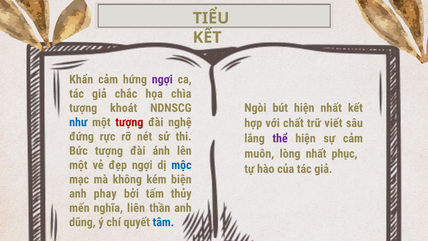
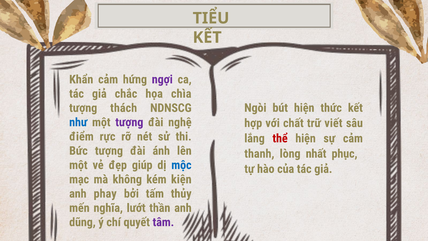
hiện nhất: nhất -> thức
khoát: khoát -> thách
tượng at (129, 122) colour: red -> purple
đứng: đứng -> điểm
thể colour: purple -> red
muôn: muôn -> thanh
đẹp ngợi: ngợi -> giúp
biện: biện -> kiện
liên: liên -> lướt
tâm colour: blue -> purple
